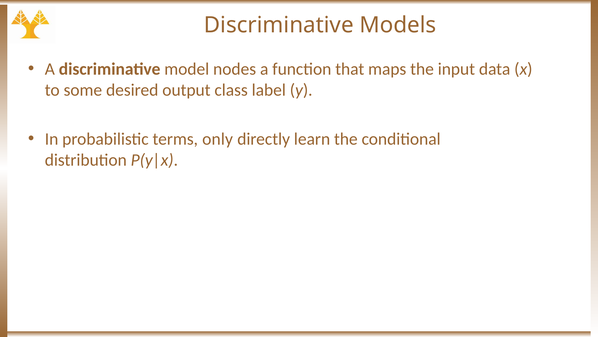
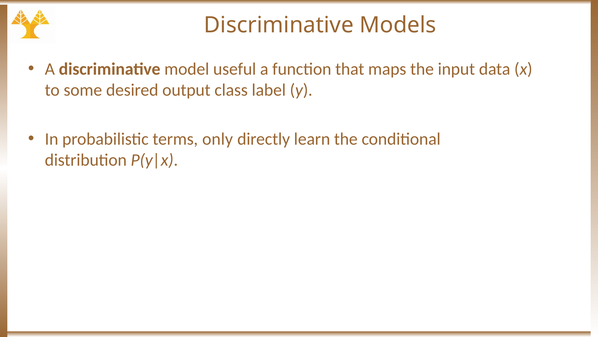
nodes: nodes -> useful
